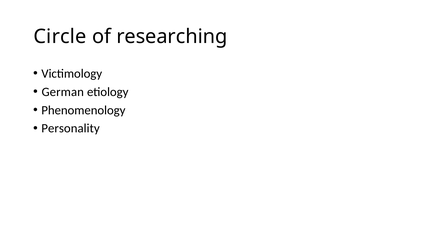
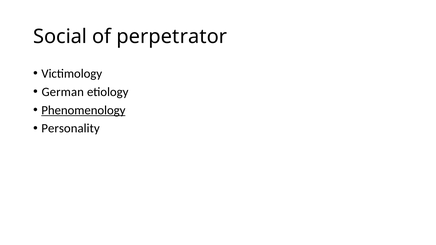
Circle: Circle -> Social
researching: researching -> perpetrator
Phenomenology underline: none -> present
